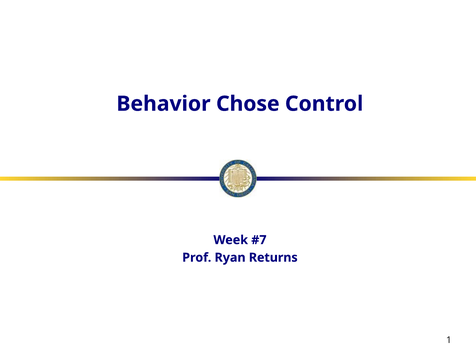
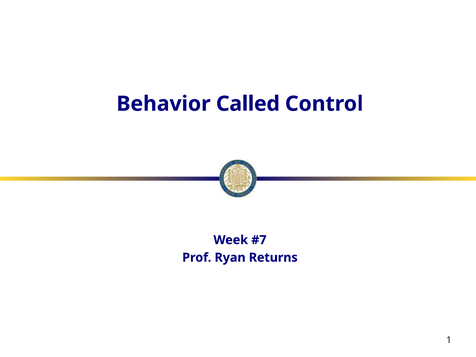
Chose: Chose -> Called
